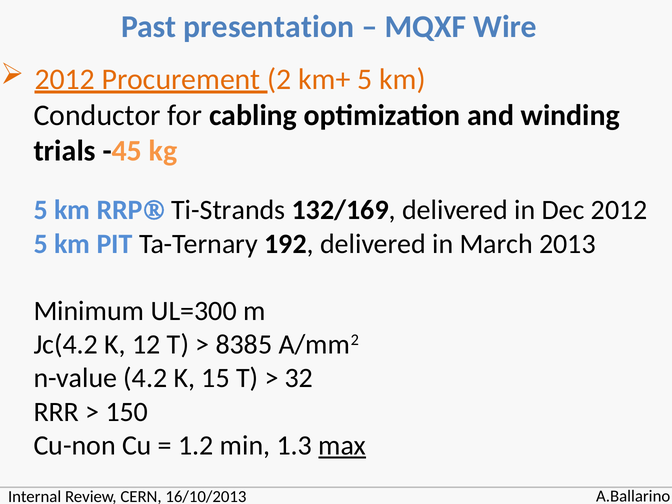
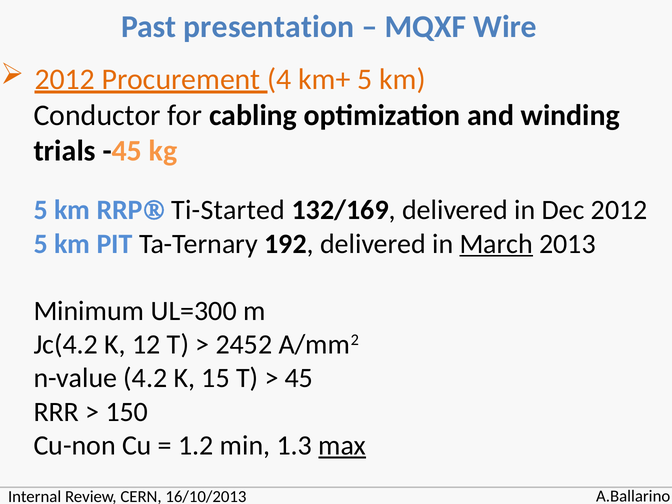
2: 2 -> 4
Ti-Strands: Ti-Strands -> Ti-Started
March underline: none -> present
8385: 8385 -> 2452
32: 32 -> 45
